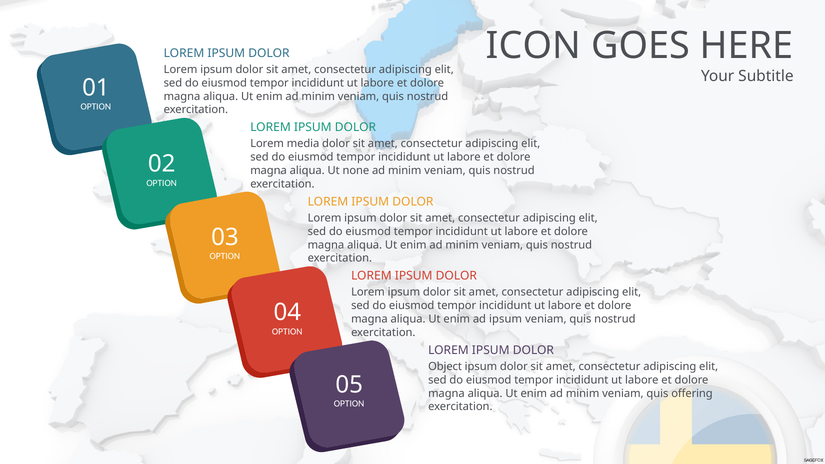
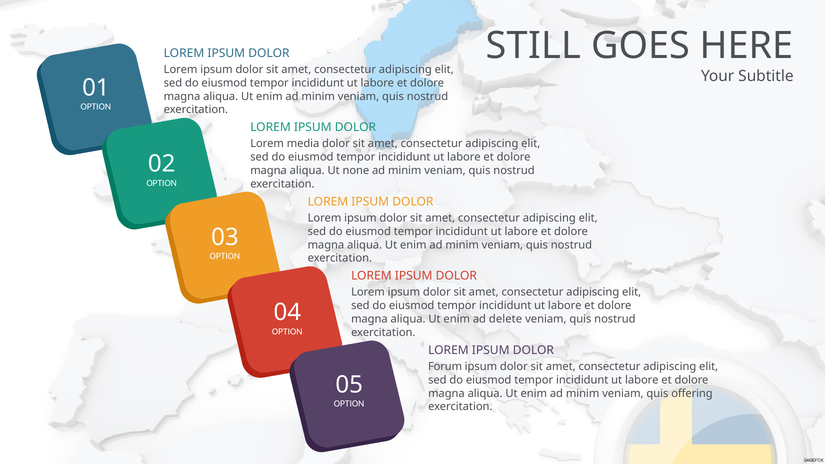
ICON: ICON -> STILL
ad ipsum: ipsum -> delete
Object: Object -> Forum
